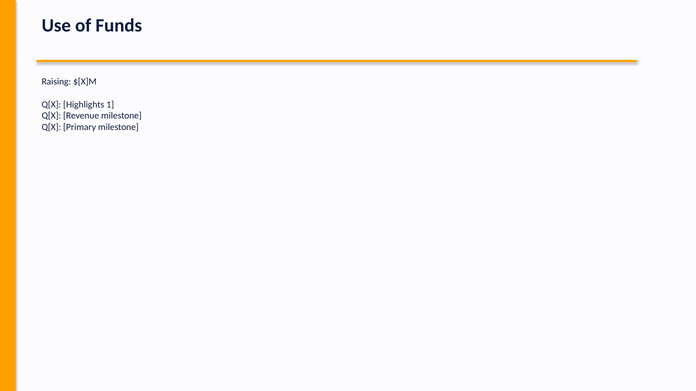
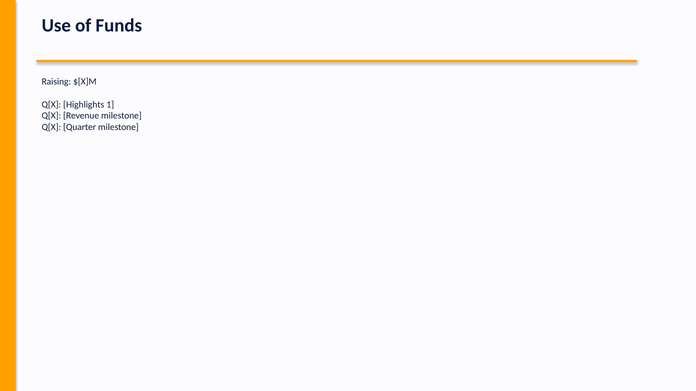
Primary: Primary -> Quarter
